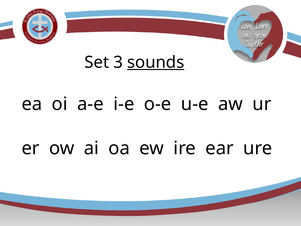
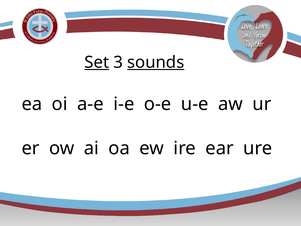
Set underline: none -> present
